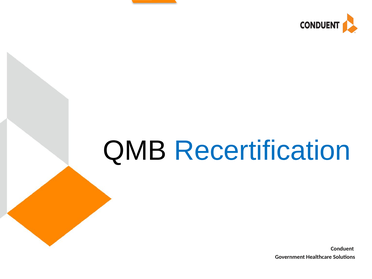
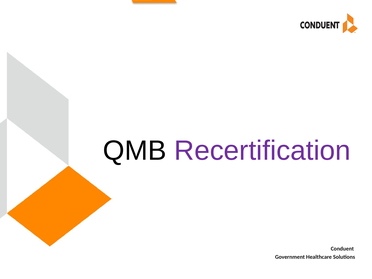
Recertification colour: blue -> purple
